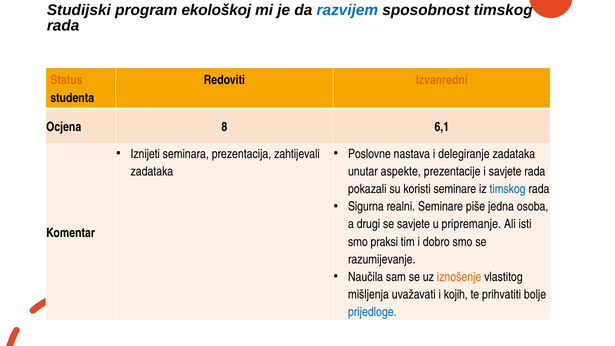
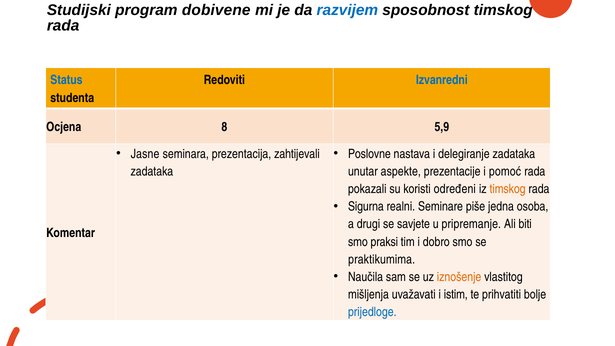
ekološkoj: ekološkoj -> dobivene
Status colour: orange -> blue
Izvanredni colour: orange -> blue
6,1: 6,1 -> 5,9
Iznijeti: Iznijeti -> Jasne
i savjete: savjete -> pomoć
koristi seminare: seminare -> određeni
timskog at (508, 189) colour: blue -> orange
isti: isti -> biti
razumijevanje: razumijevanje -> praktikumima
kojih: kojih -> istim
